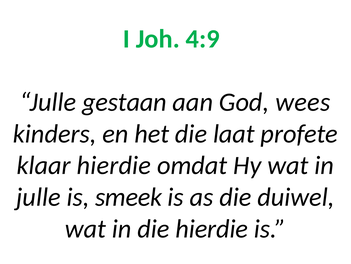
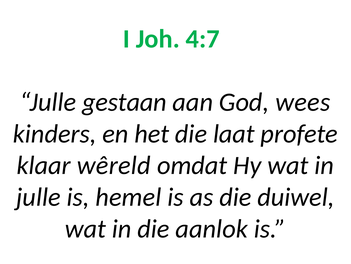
4:9: 4:9 -> 4:7
klaar hierdie: hierdie -> wêreld
smeek: smeek -> hemel
die hierdie: hierdie -> aanlok
